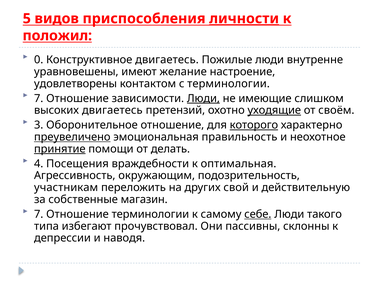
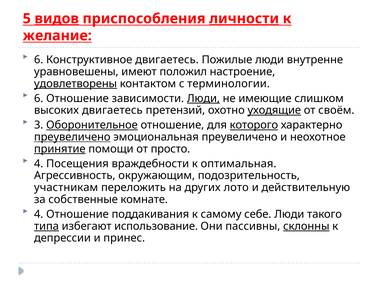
видов underline: none -> present
положил: положил -> желание
0 at (39, 60): 0 -> 6
желание: желание -> положил
удовлетворены underline: none -> present
7 at (39, 98): 7 -> 6
Оборонительное underline: none -> present
эмоциональная правильность: правильность -> преувеличено
делать: делать -> просто
свой: свой -> лото
магазин: магазин -> комнате
7 at (39, 214): 7 -> 4
Отношение терминологии: терминологии -> поддакивания
себе underline: present -> none
типа underline: none -> present
прочувствовал: прочувствовал -> использование
склонны underline: none -> present
наводя: наводя -> принес
